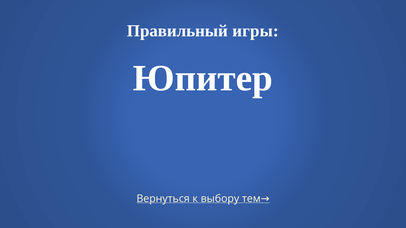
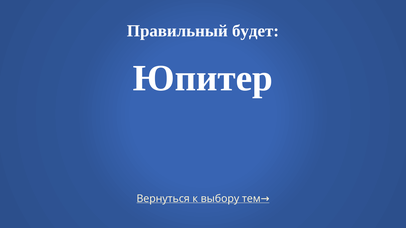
игры: игры -> будет
